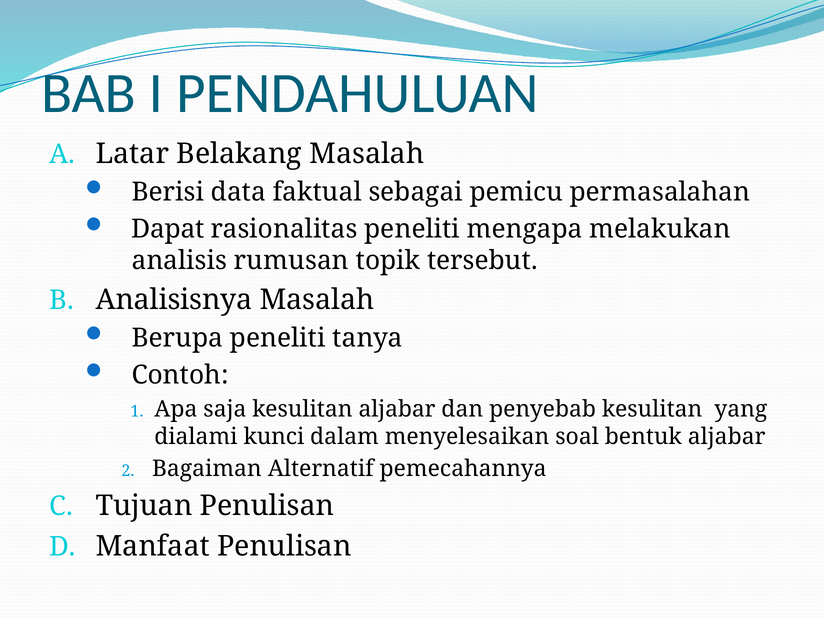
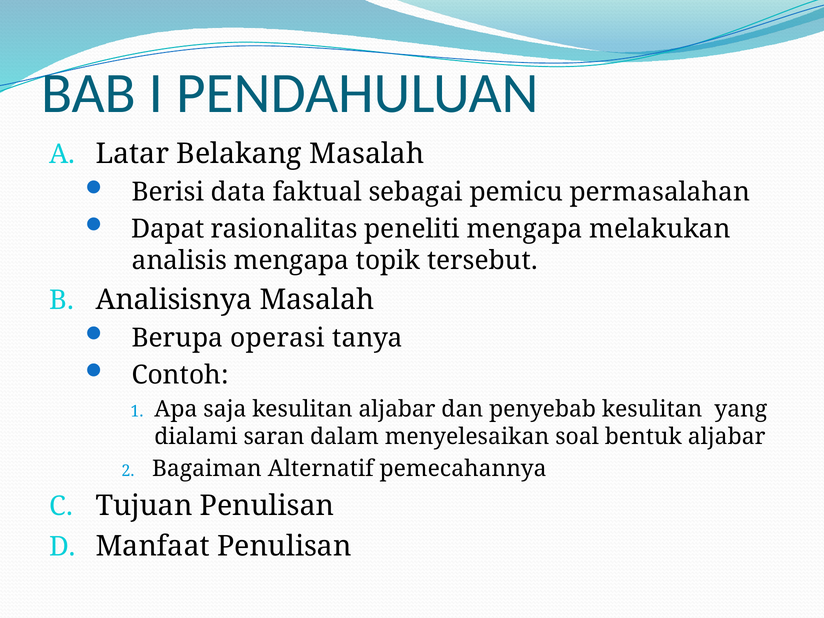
analisis rumusan: rumusan -> mengapa
Berupa peneliti: peneliti -> operasi
kunci: kunci -> saran
